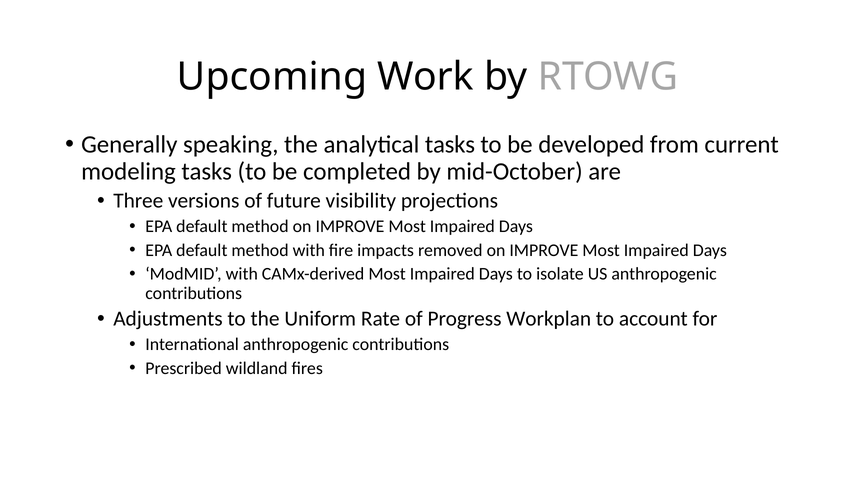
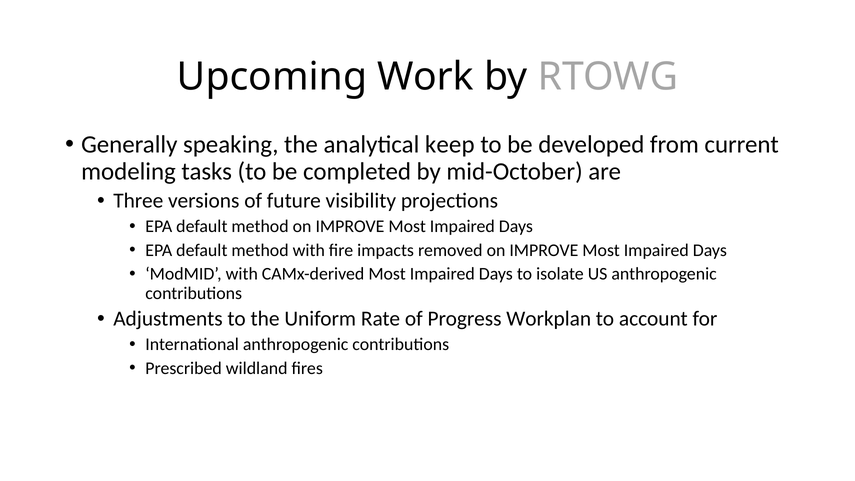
analytical tasks: tasks -> keep
